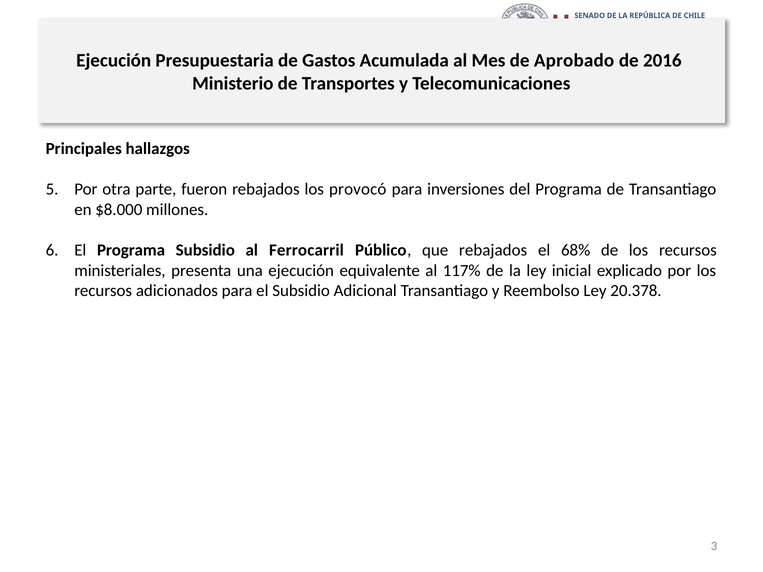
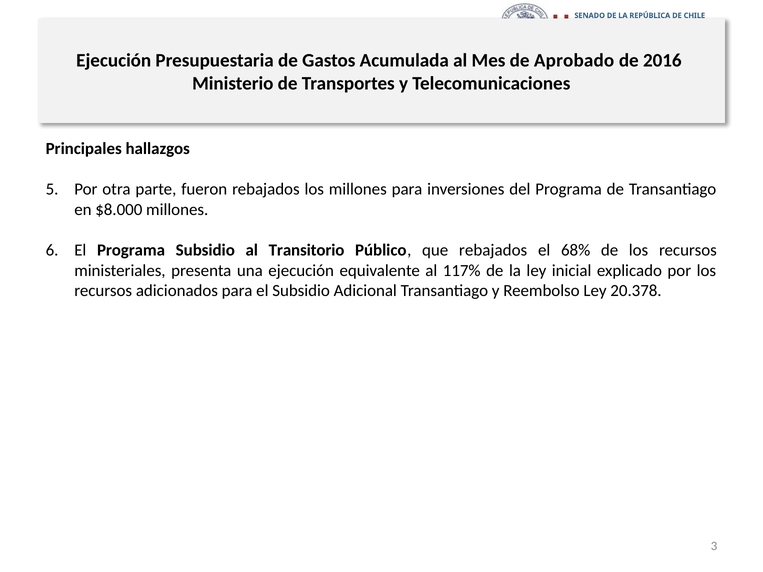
los provocó: provocó -> millones
Ferrocarril: Ferrocarril -> Transitorio
